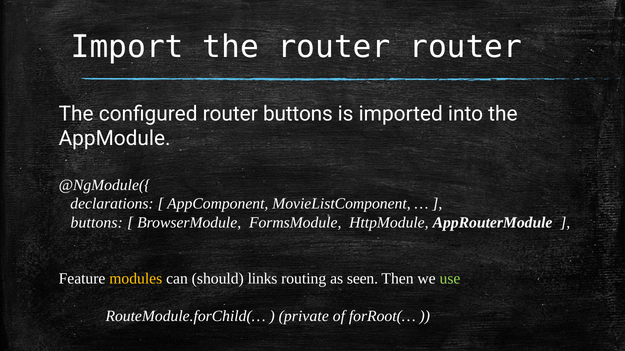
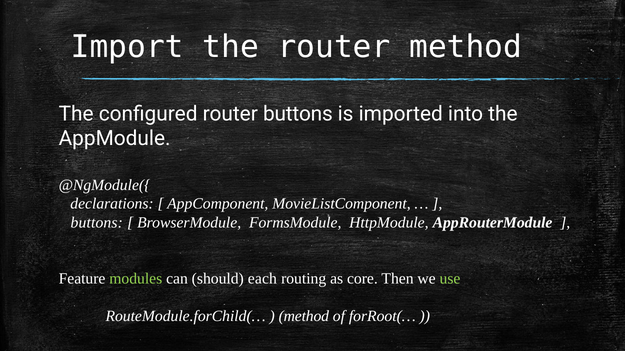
router router: router -> method
modules colour: yellow -> light green
links: links -> each
seen: seen -> core
private at (304, 317): private -> method
